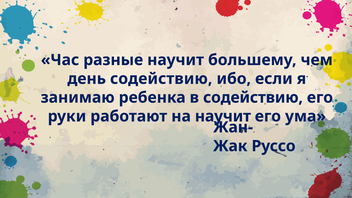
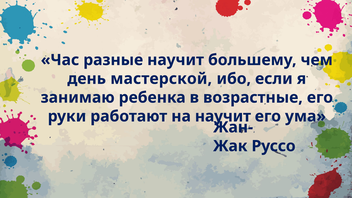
день содействию: содействию -> мастерской
в содействию: содействию -> возрастные
